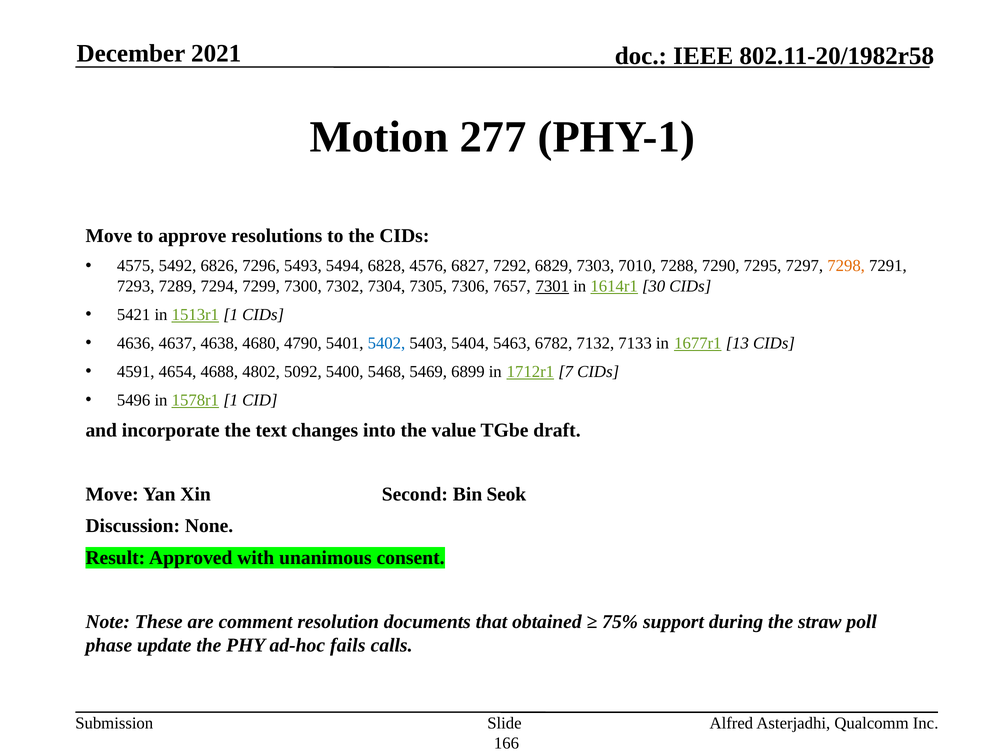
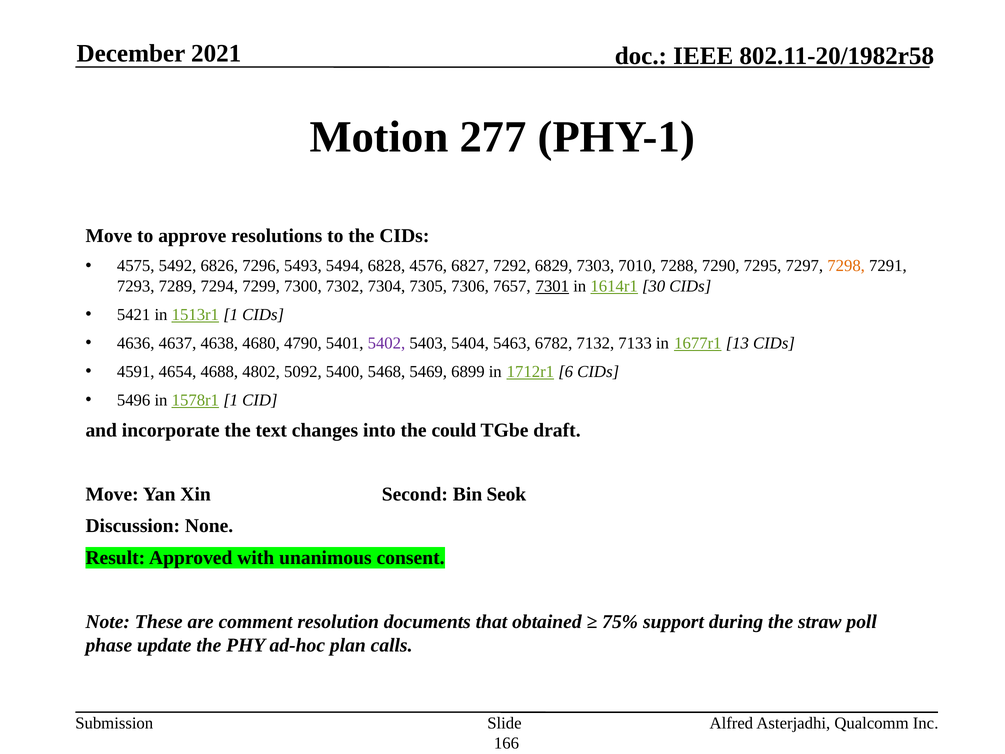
5402 colour: blue -> purple
7: 7 -> 6
value: value -> could
fails: fails -> plan
